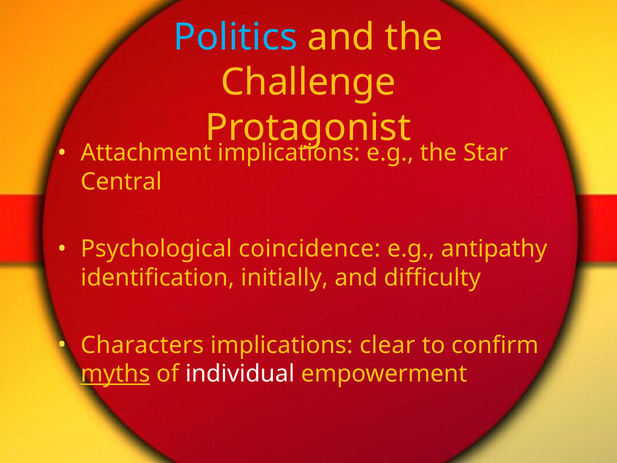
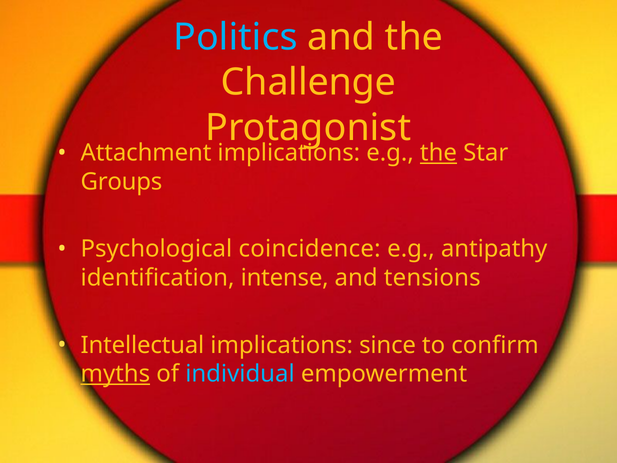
the at (438, 153) underline: none -> present
Central: Central -> Groups
initially: initially -> intense
difficulty: difficulty -> tensions
Characters: Characters -> Intellectual
clear: clear -> since
individual colour: white -> light blue
